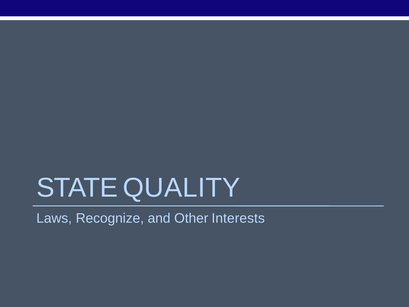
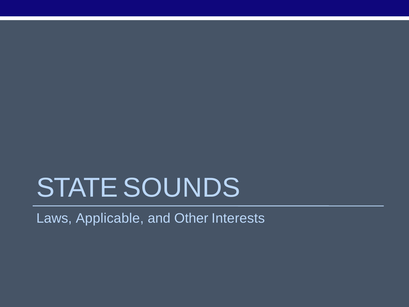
QUALITY: QUALITY -> SOUNDS
Recognize: Recognize -> Applicable
